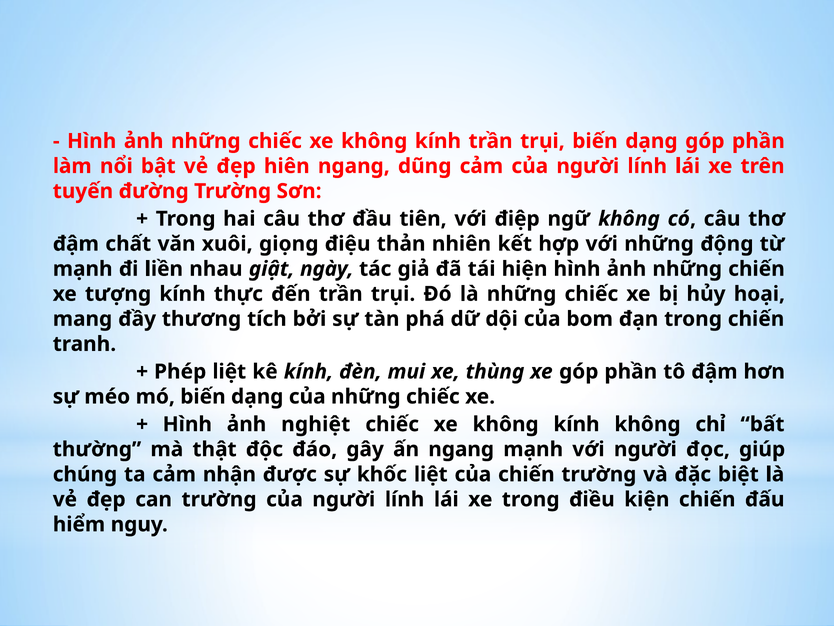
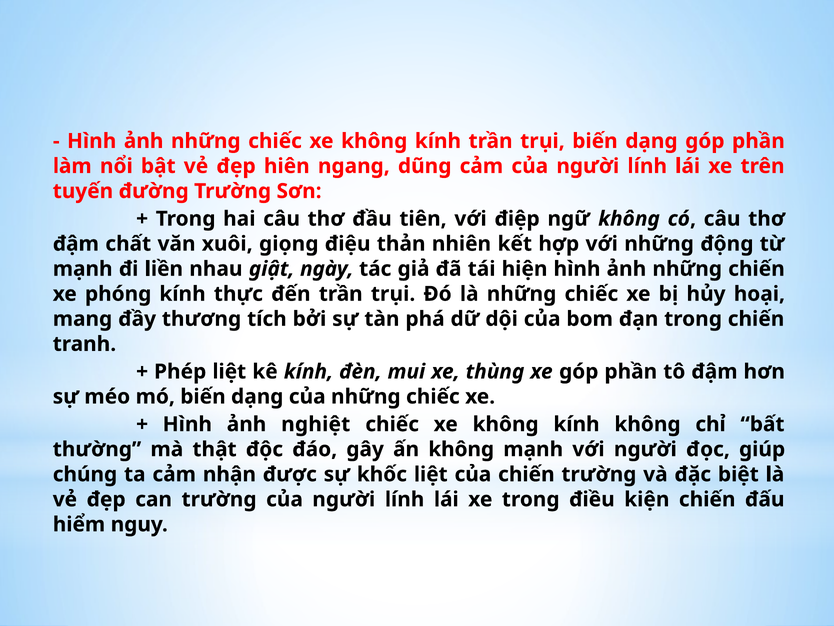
tượng: tượng -> phóng
ấn ngang: ngang -> không
